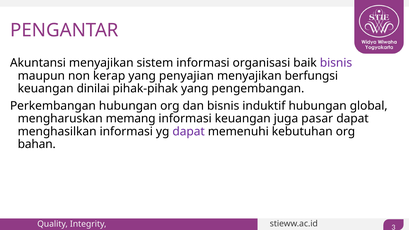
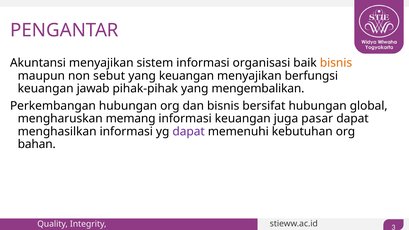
bisnis at (336, 63) colour: purple -> orange
kerap: kerap -> sebut
yang penyajian: penyajian -> keuangan
dinilai: dinilai -> jawab
pengembangan: pengembangan -> mengembalikan
induktif: induktif -> bersifat
